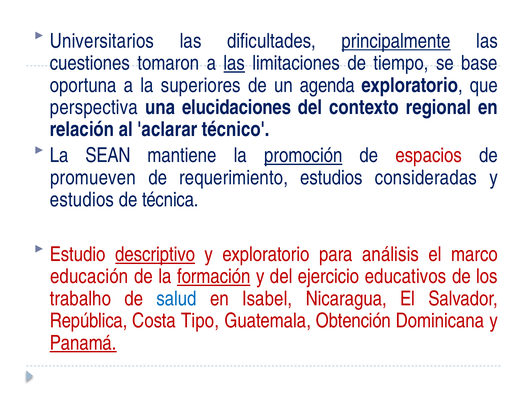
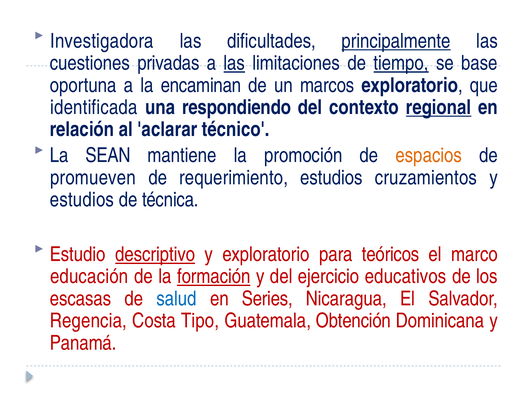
Universitarios: Universitarios -> Investigadora
tomaron: tomaron -> privadas
tiempo underline: none -> present
superiores: superiores -> encaminan
agenda: agenda -> marcos
perspectiva: perspectiva -> identificada
elucidaciones: elucidaciones -> respondiendo
regional underline: none -> present
promoción underline: present -> none
espacios colour: red -> orange
consideradas: consideradas -> cruzamientos
análisis: análisis -> teóricos
trabalho: trabalho -> escasas
Isabel: Isabel -> Series
República: República -> Regencia
Panamá underline: present -> none
